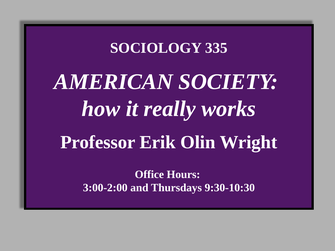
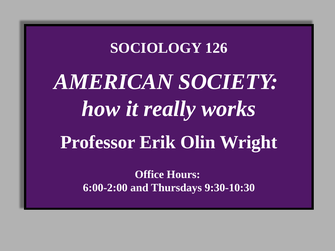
335: 335 -> 126
3:00-2:00: 3:00-2:00 -> 6:00-2:00
